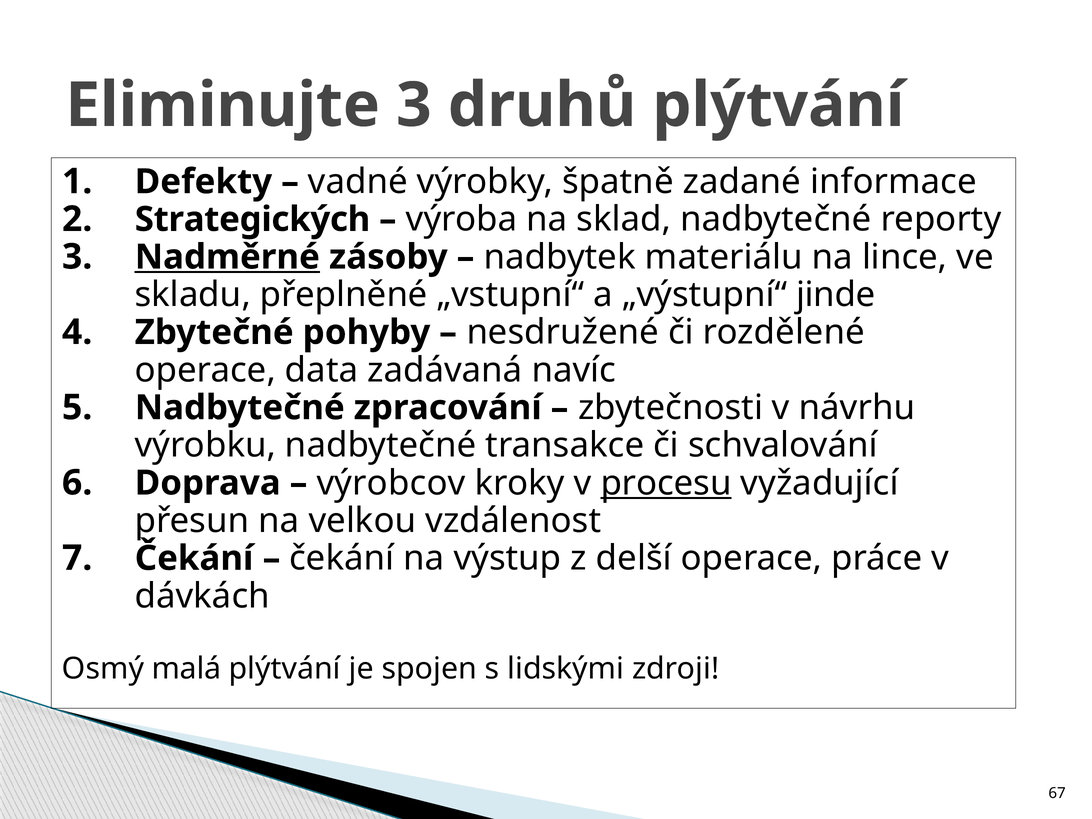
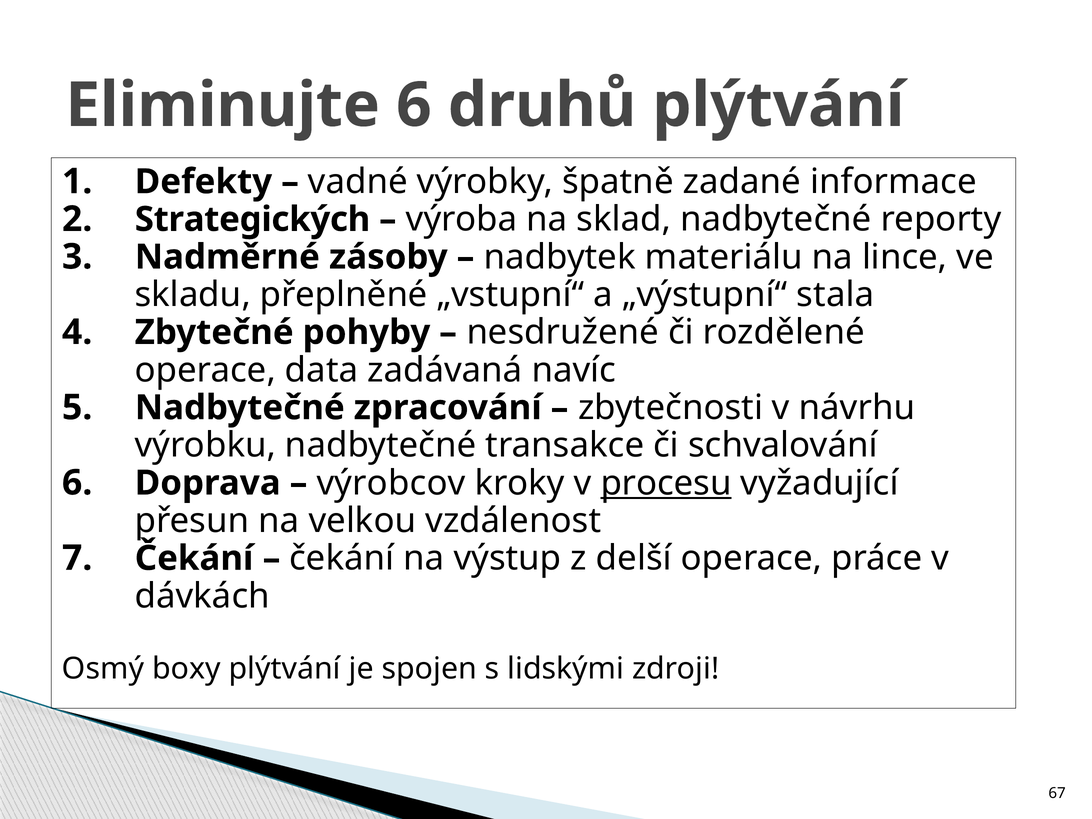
Eliminujte 3: 3 -> 6
Nadměrné underline: present -> none
jinde: jinde -> stala
malá: malá -> boxy
